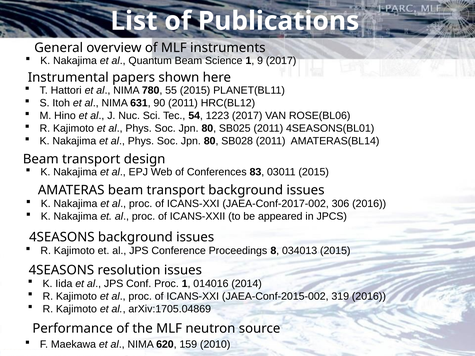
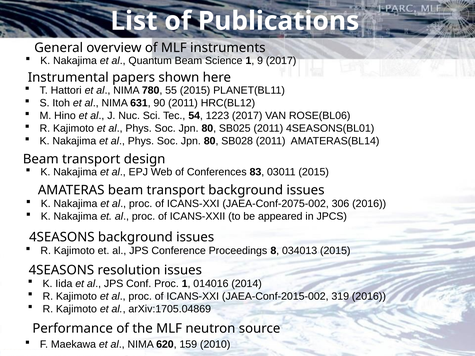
JAEA-Conf-2017-002: JAEA-Conf-2017-002 -> JAEA-Conf-2075-002
